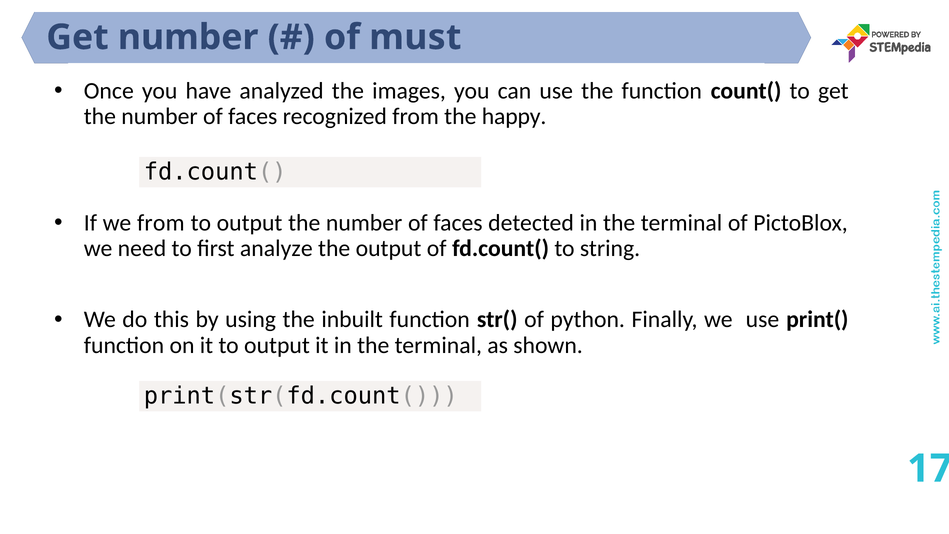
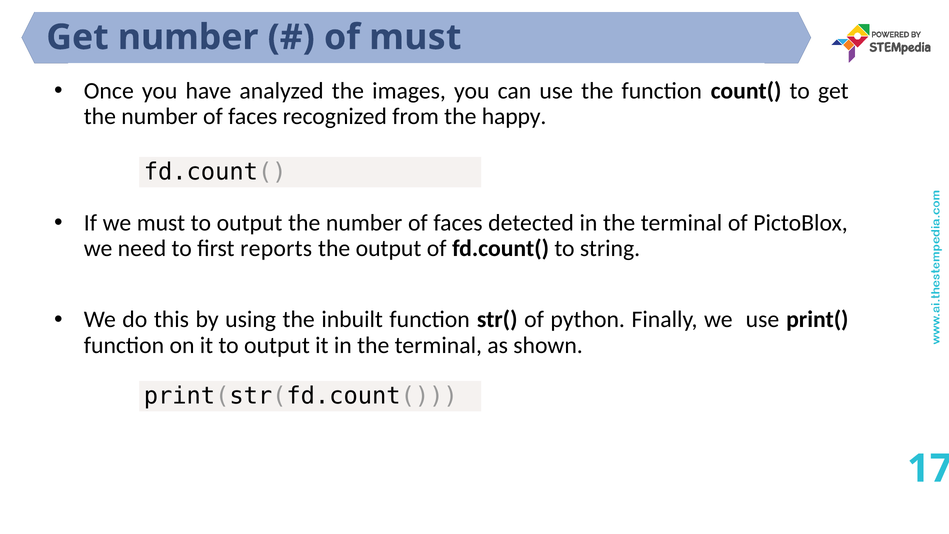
we from: from -> must
analyze: analyze -> reports
